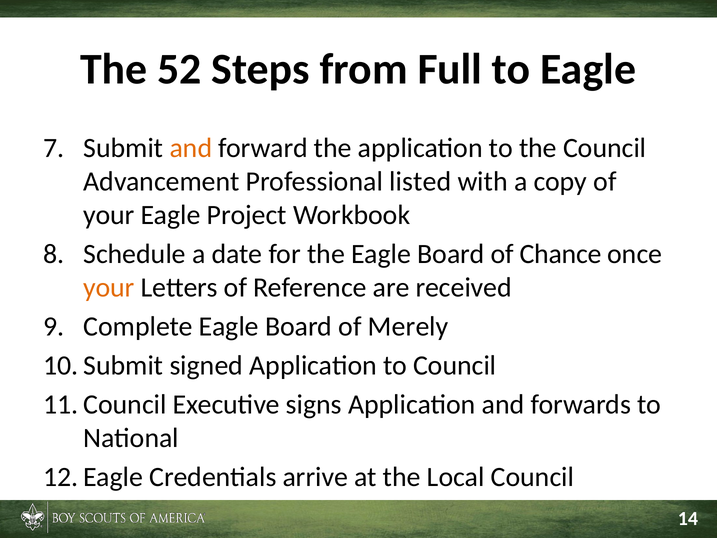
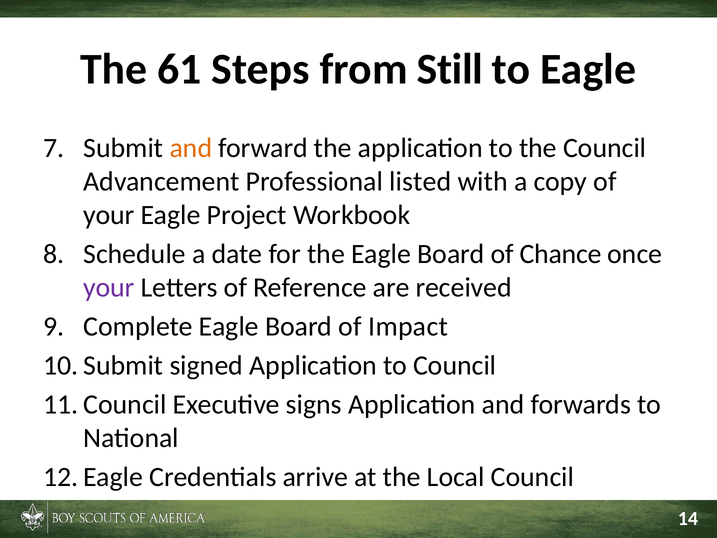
52: 52 -> 61
Full: Full -> Still
your at (109, 287) colour: orange -> purple
Merely: Merely -> Impact
